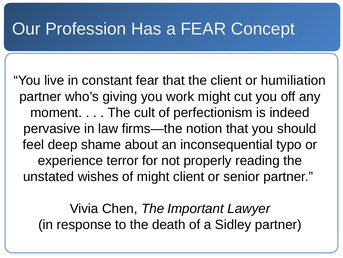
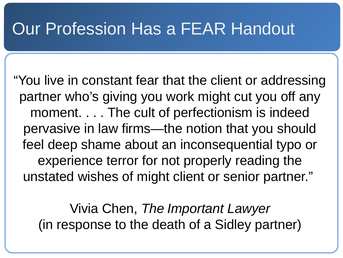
Concept: Concept -> Handout
humiliation: humiliation -> addressing
